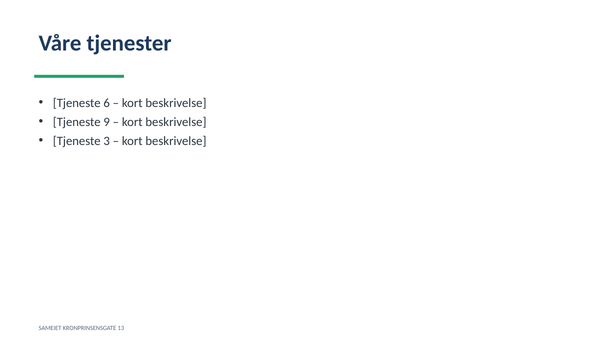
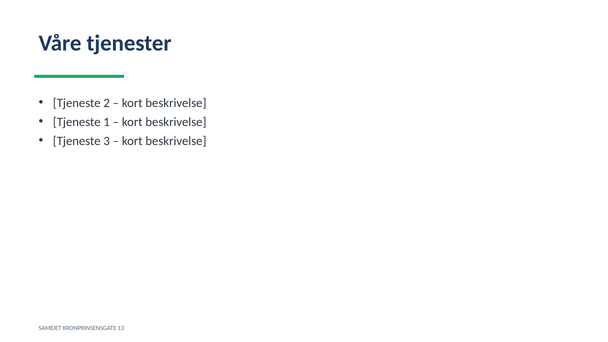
6: 6 -> 2
9: 9 -> 1
